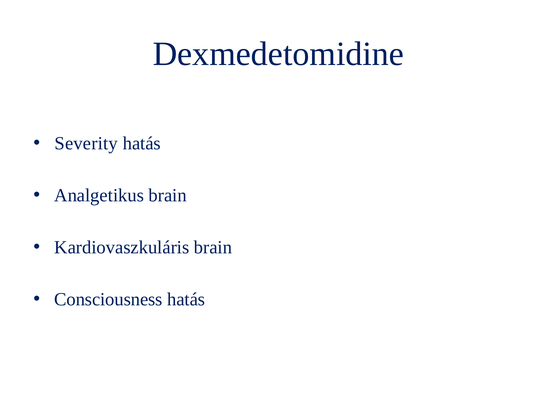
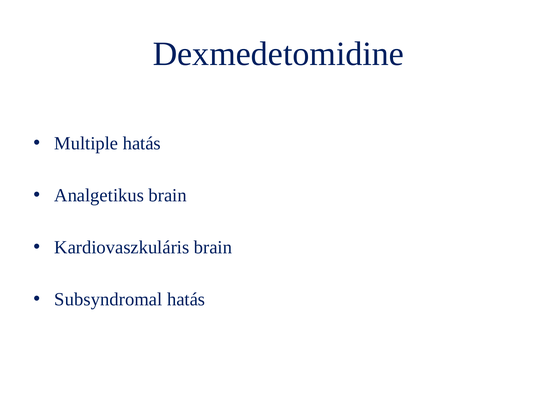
Severity: Severity -> Multiple
Consciousness: Consciousness -> Subsyndromal
